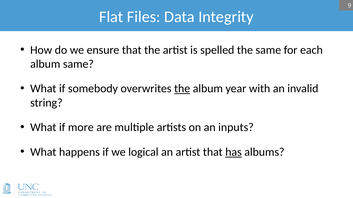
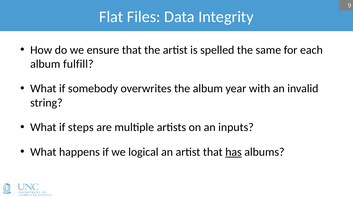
album same: same -> fulfill
the at (182, 89) underline: present -> none
more: more -> steps
